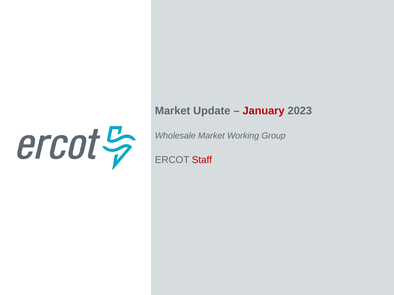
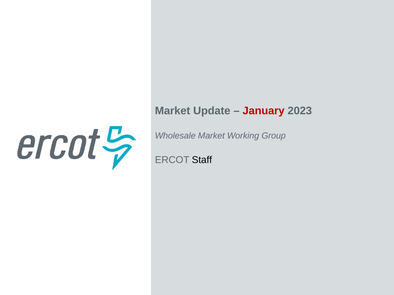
Staff colour: red -> black
